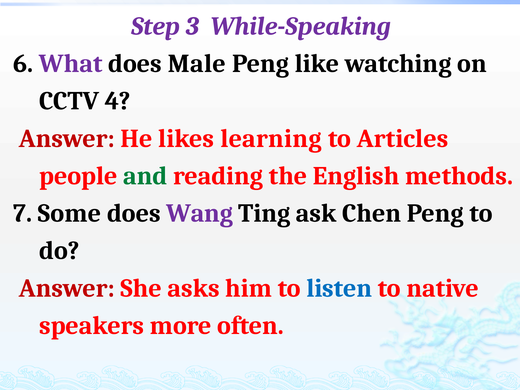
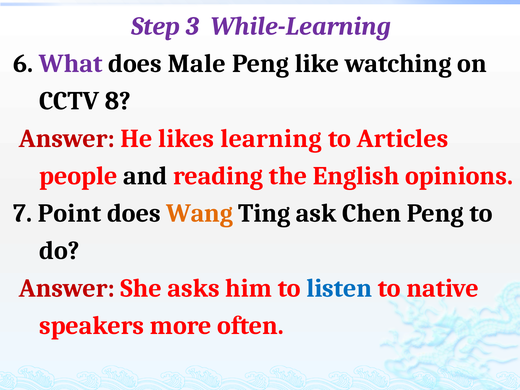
While-Speaking: While-Speaking -> While-Learning
4: 4 -> 8
and colour: green -> black
methods: methods -> opinions
Some: Some -> Point
Wang colour: purple -> orange
